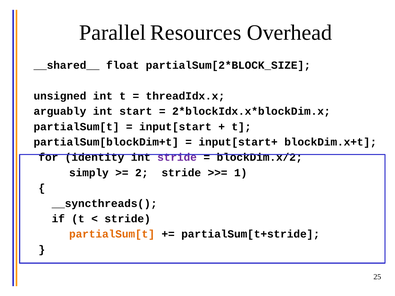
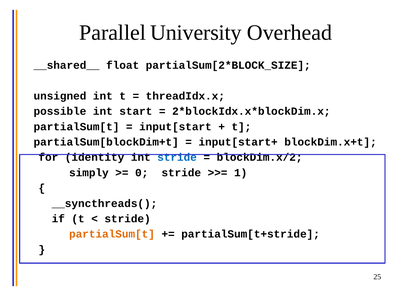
Resources: Resources -> University
arguably: arguably -> possible
stride at (177, 157) colour: purple -> blue
2: 2 -> 0
